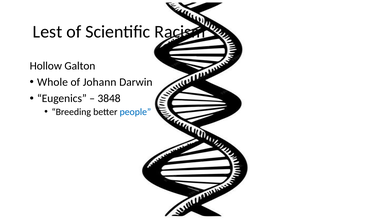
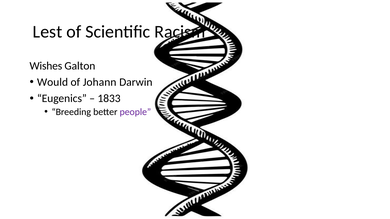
Hollow: Hollow -> Wishes
Whole: Whole -> Would
3848: 3848 -> 1833
people colour: blue -> purple
